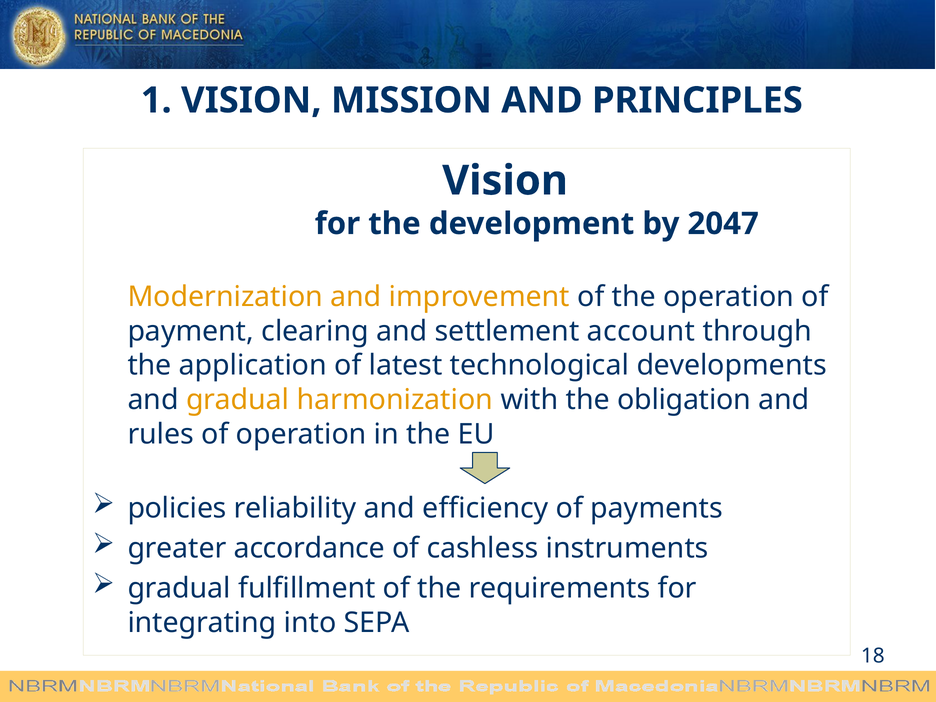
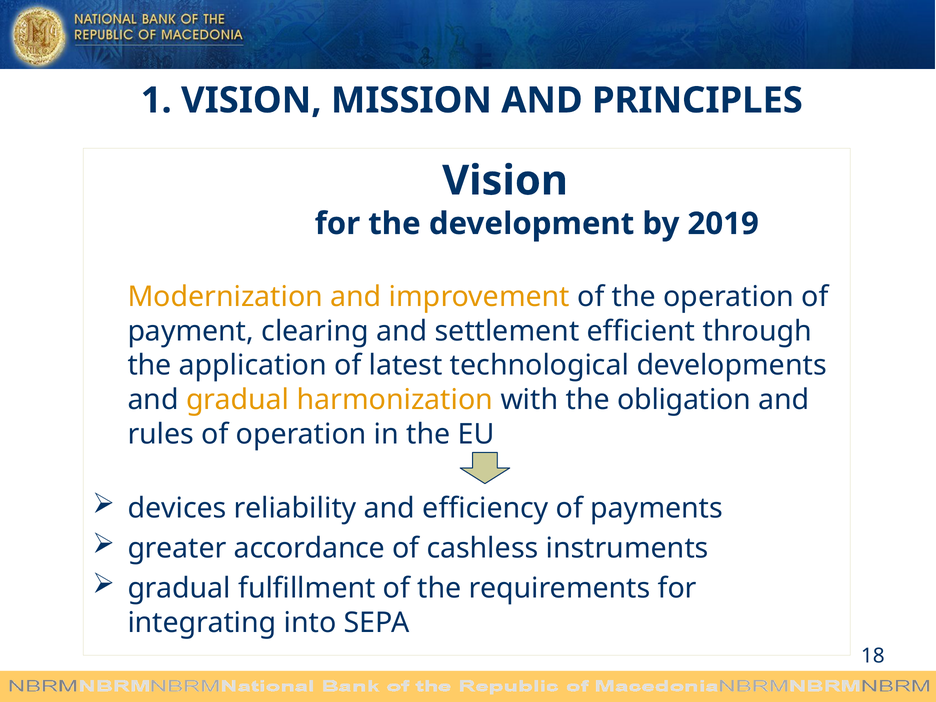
2047: 2047 -> 2019
account: account -> efficient
policies: policies -> devices
